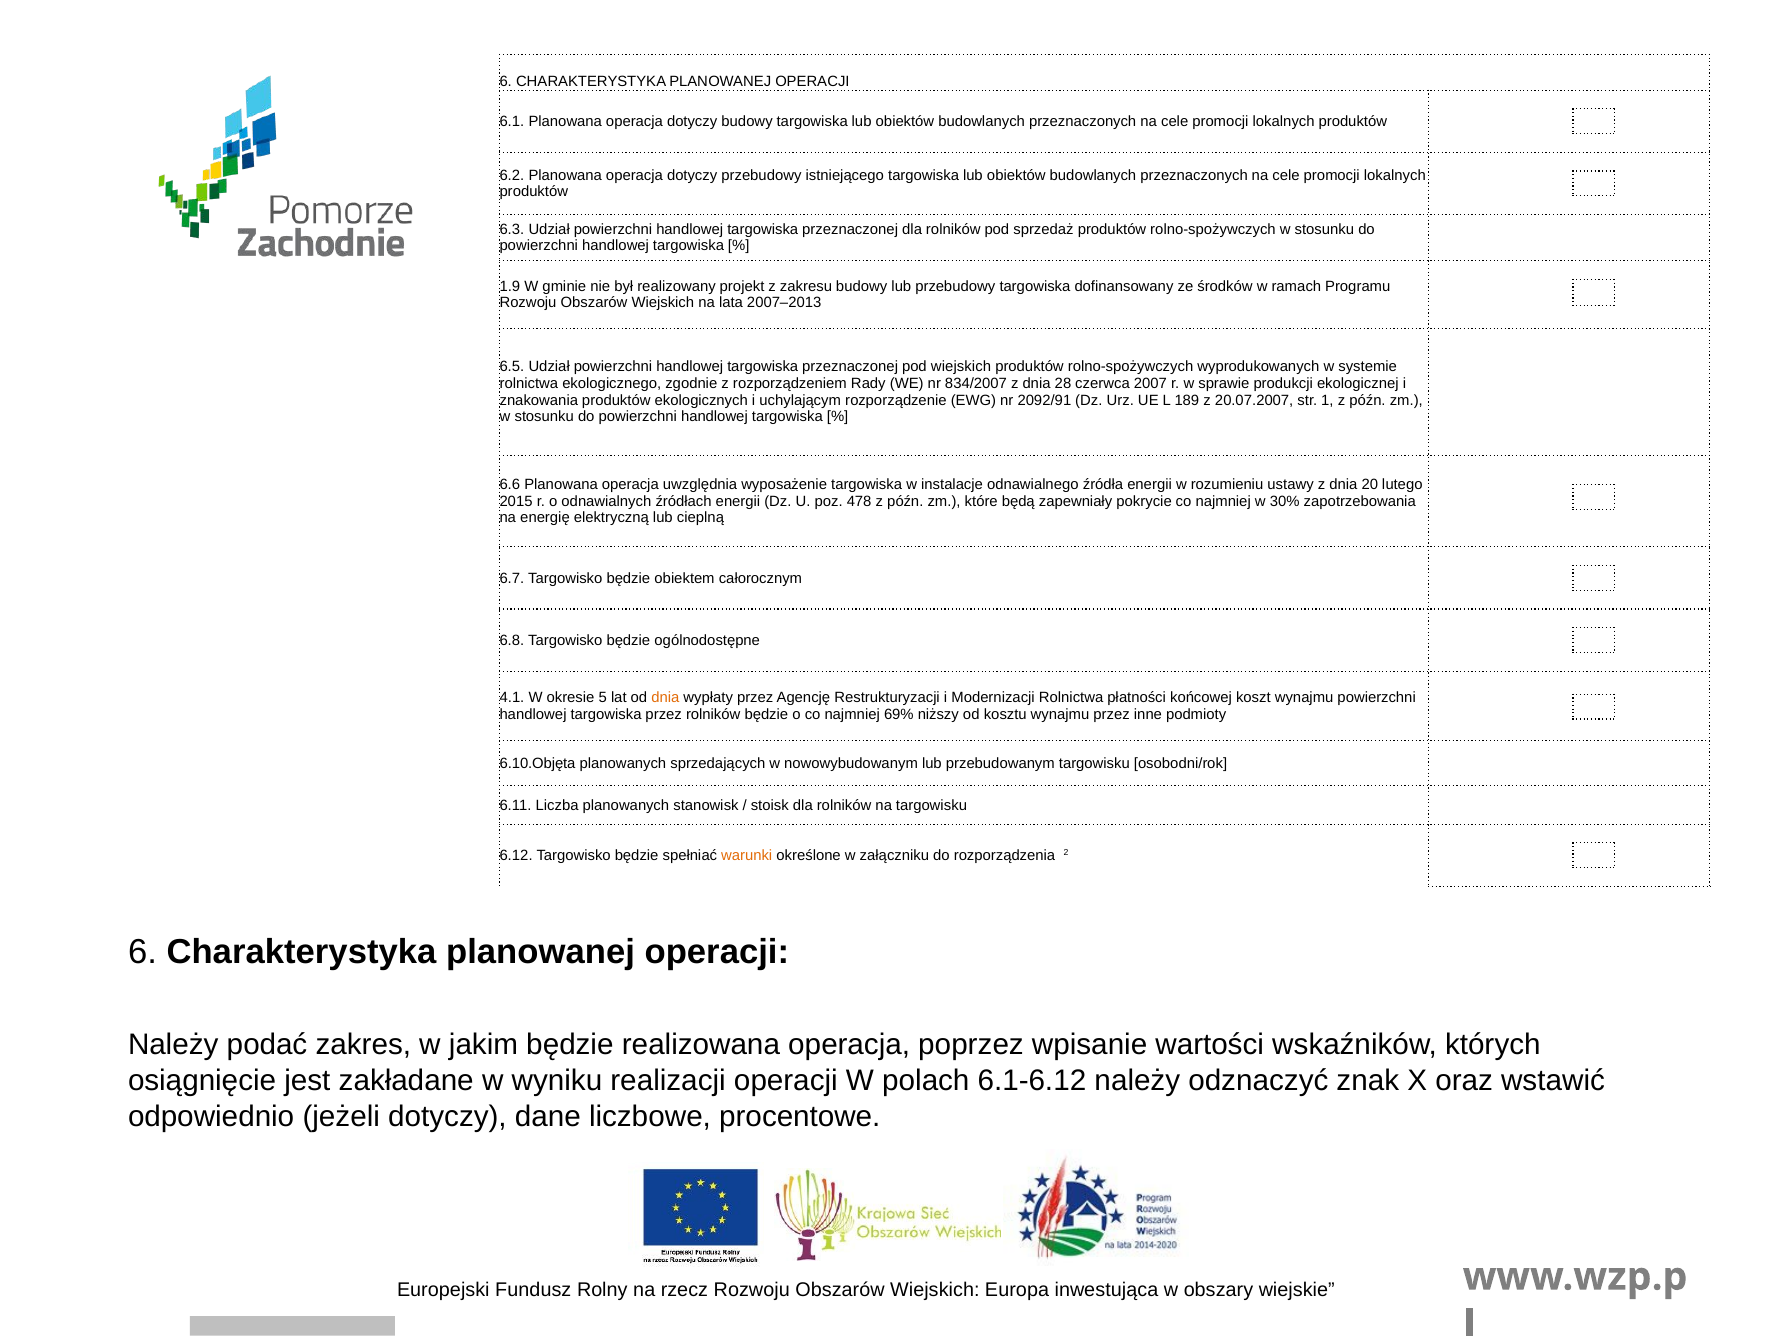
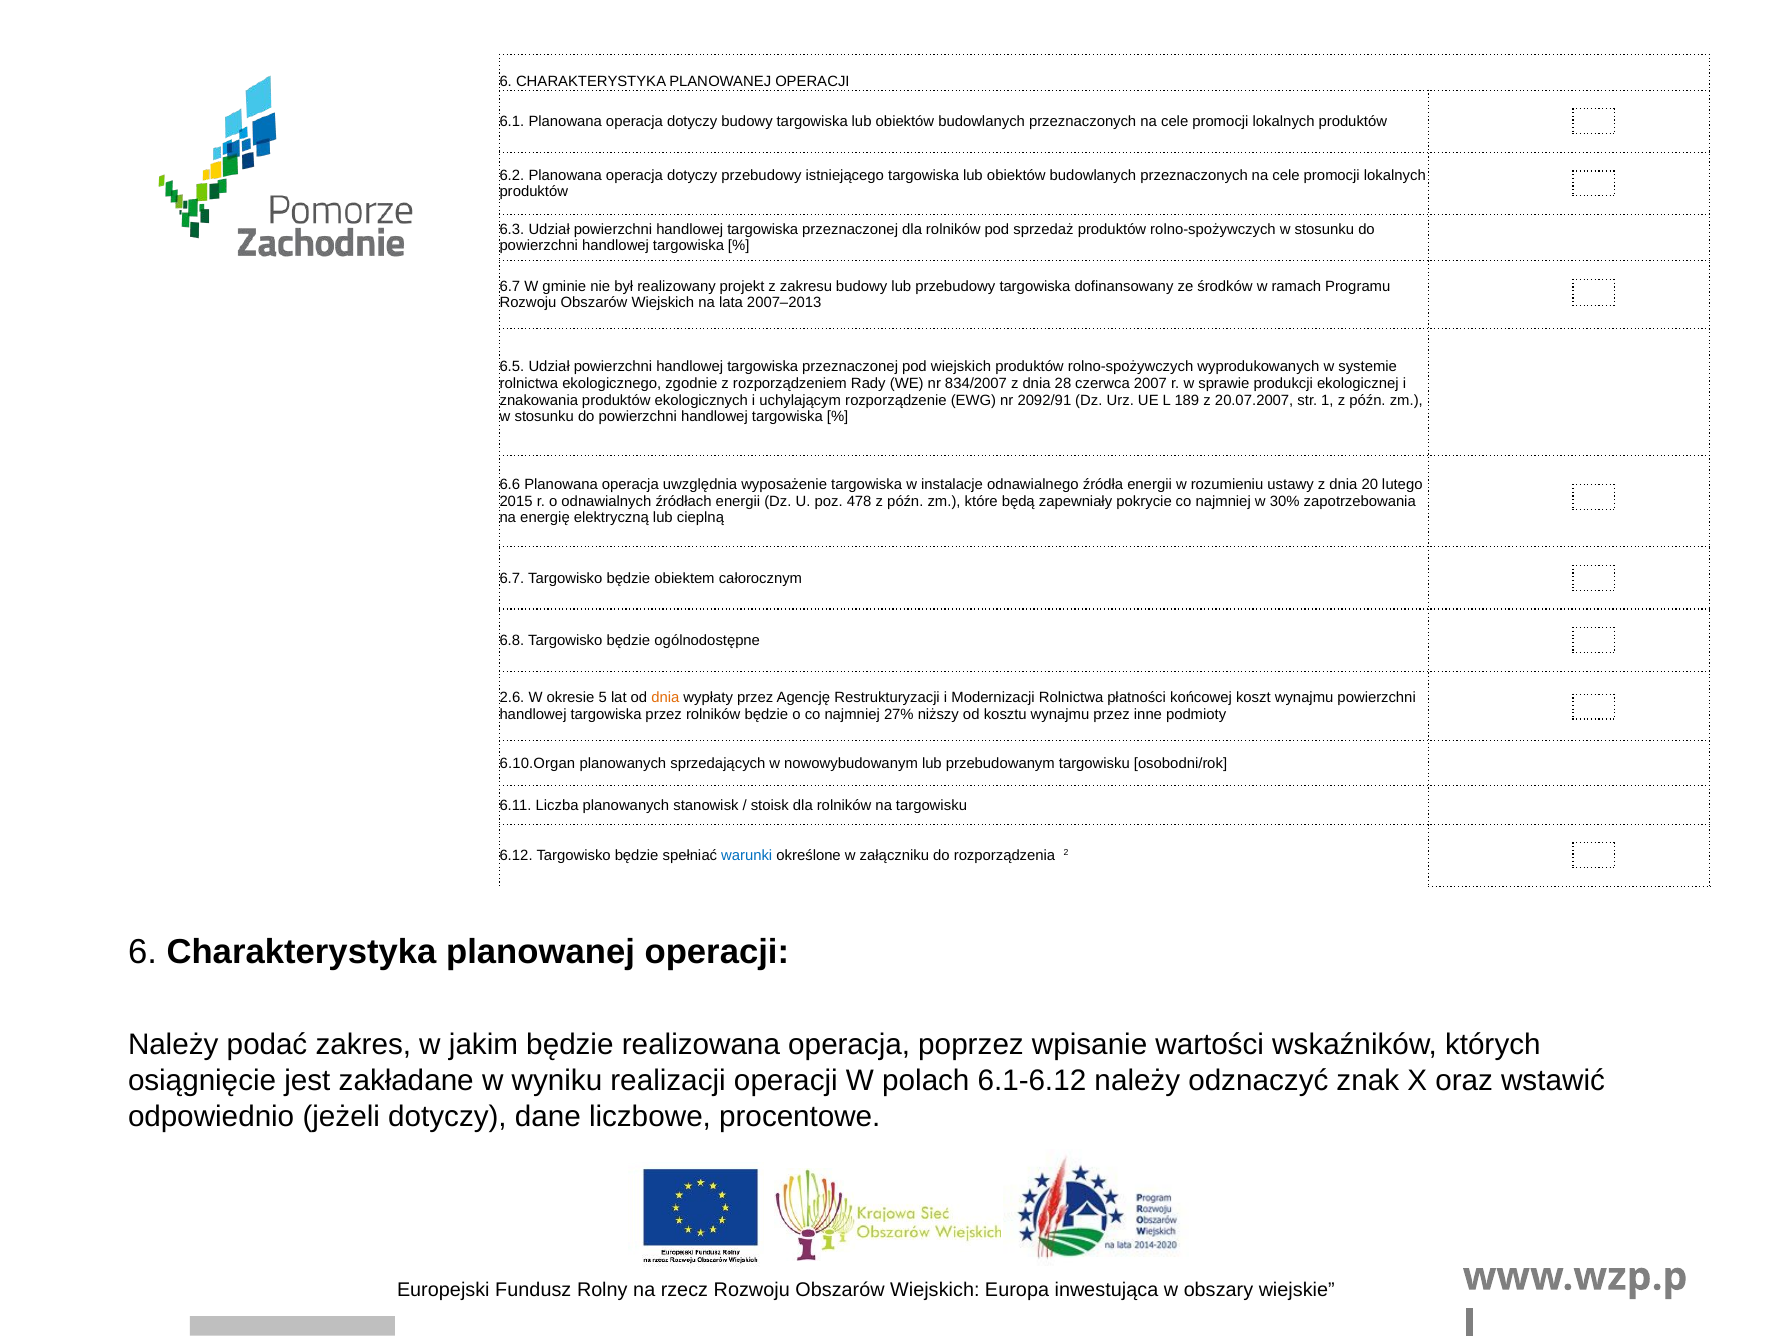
1.9 at (510, 286): 1.9 -> 6.7
4.1: 4.1 -> 2.6
69%: 69% -> 27%
6.10.Objęta: 6.10.Objęta -> 6.10.Organ
warunki colour: orange -> blue
